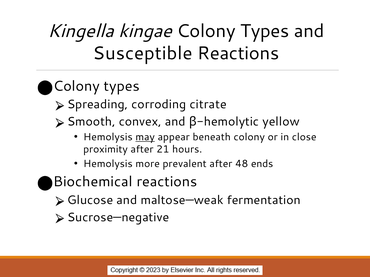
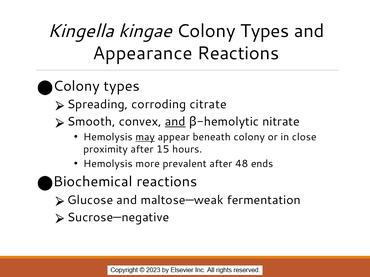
Susceptible: Susceptible -> Appearance
and at (175, 122) underline: none -> present
yellow: yellow -> nitrate
21: 21 -> 15
